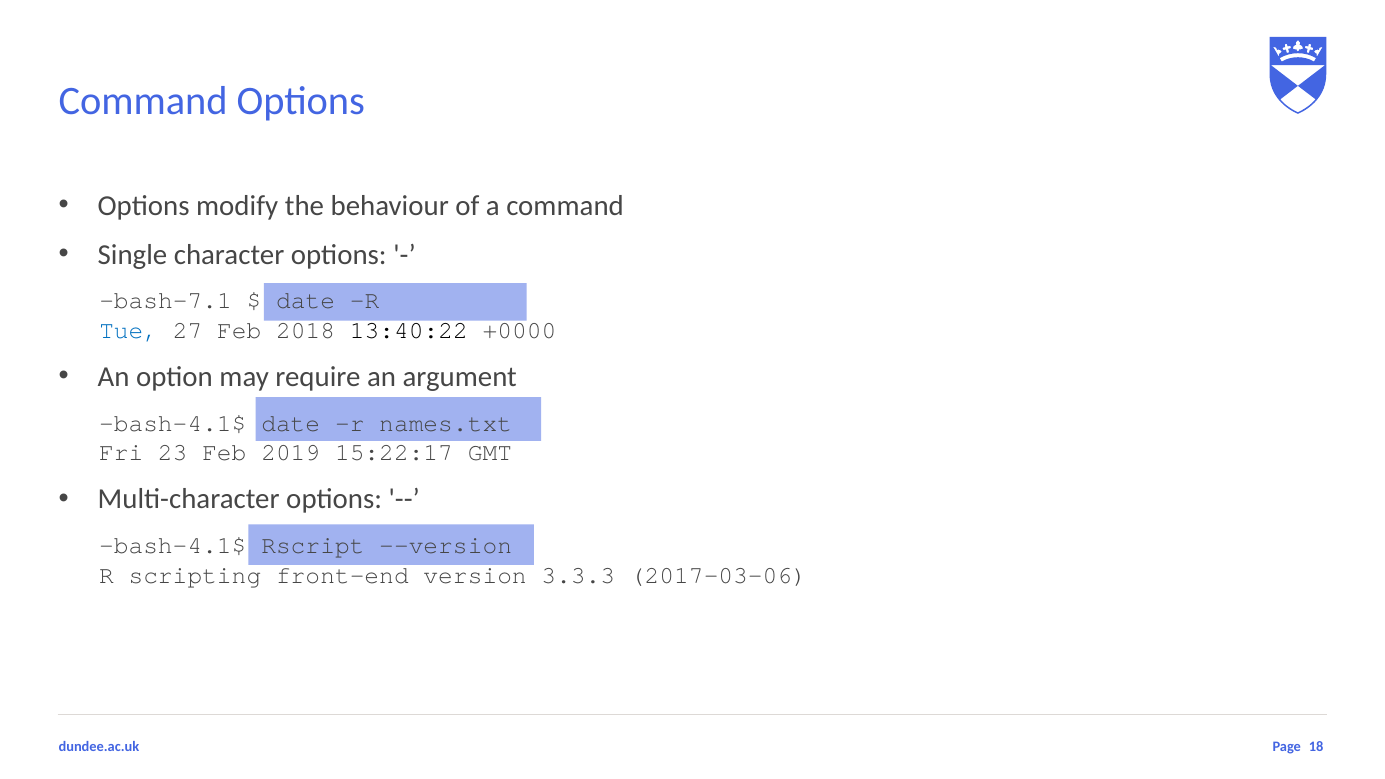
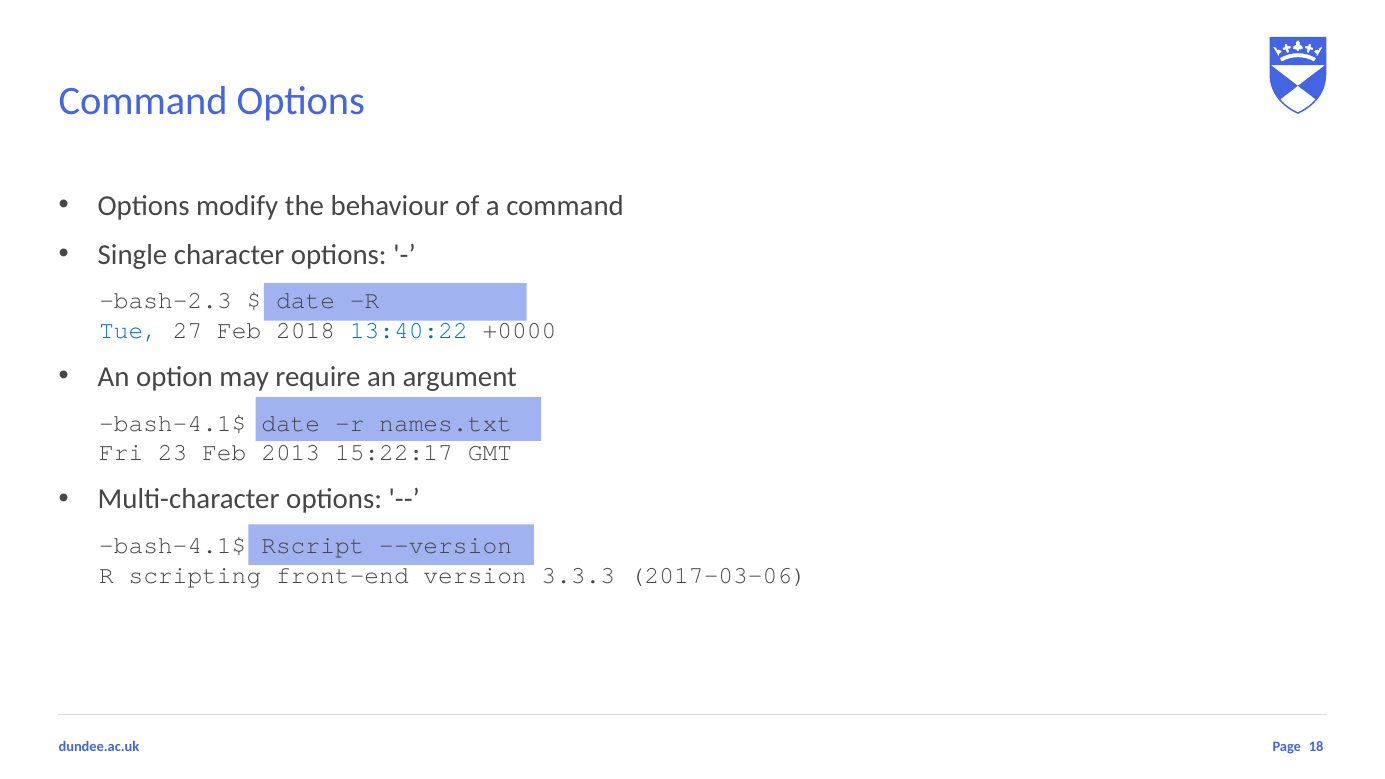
bash-7.1: bash-7.1 -> bash-2.3
13:40:22 colour: black -> blue
2019: 2019 -> 2013
